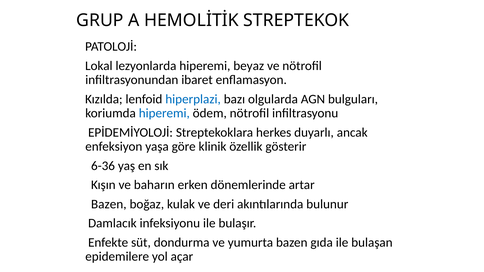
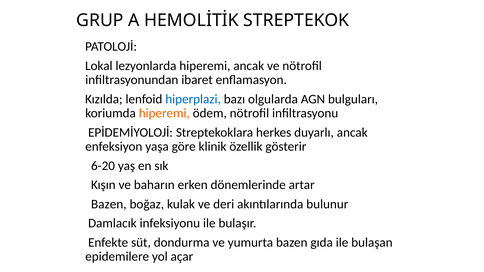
hiperemi beyaz: beyaz -> ancak
hiperemi at (164, 113) colour: blue -> orange
6-36: 6-36 -> 6-20
